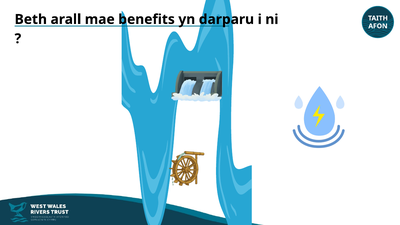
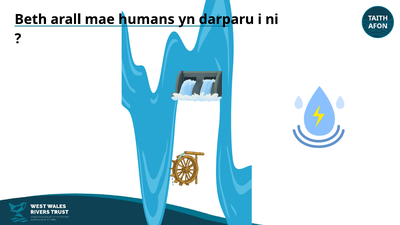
benefits: benefits -> humans
